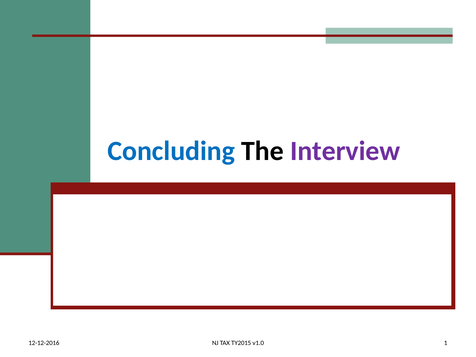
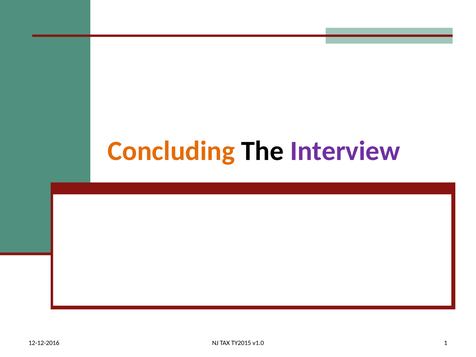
Concluding colour: blue -> orange
